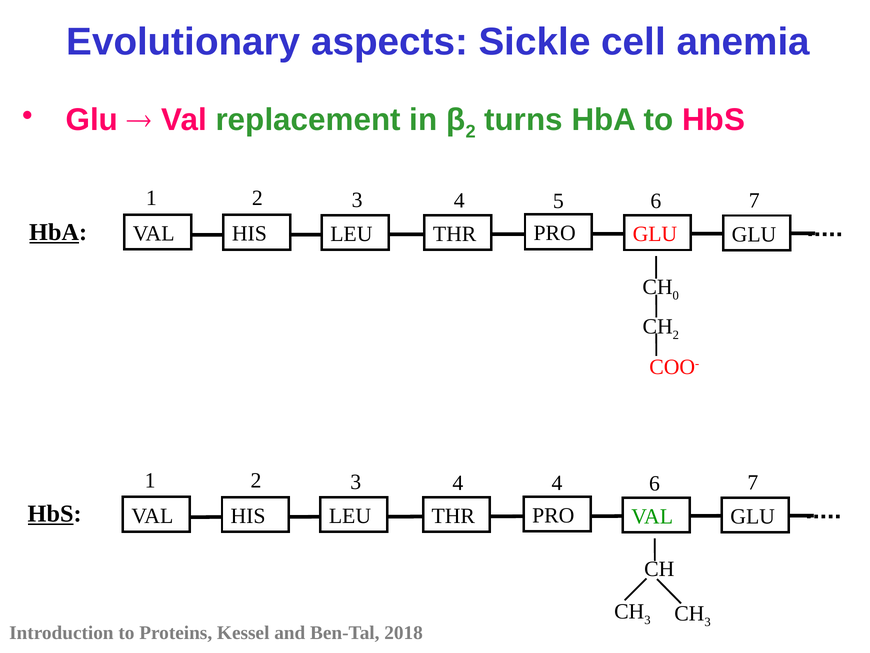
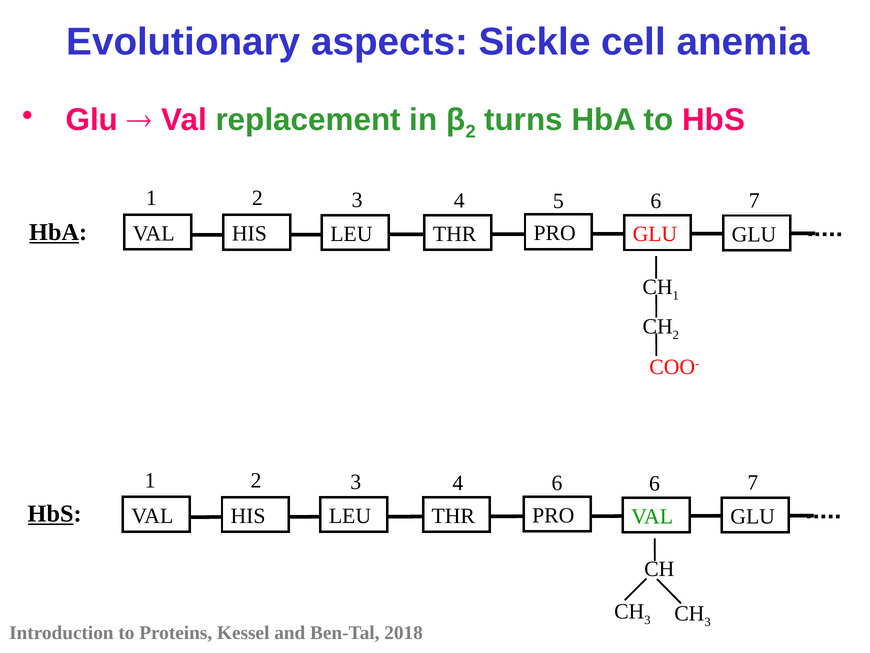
CH 0: 0 -> 1
4 4: 4 -> 6
